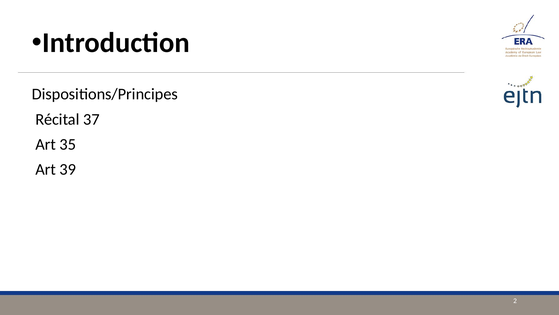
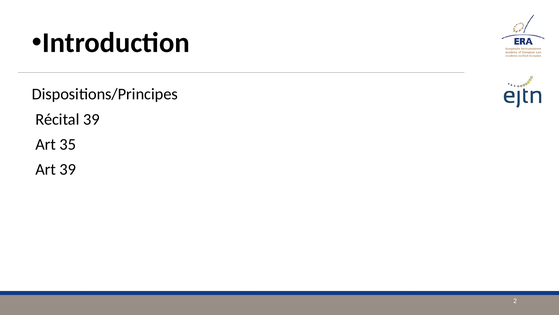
Récital 37: 37 -> 39
